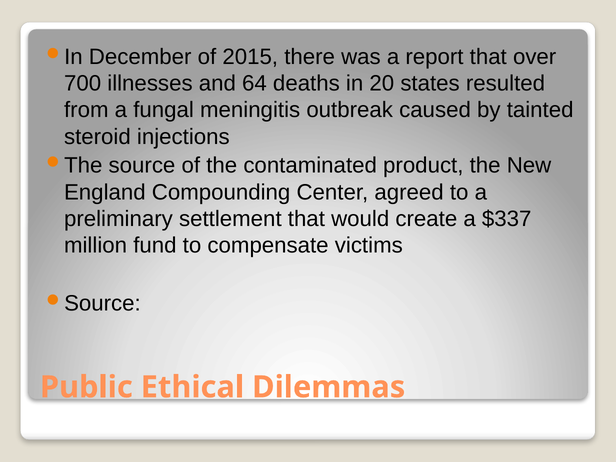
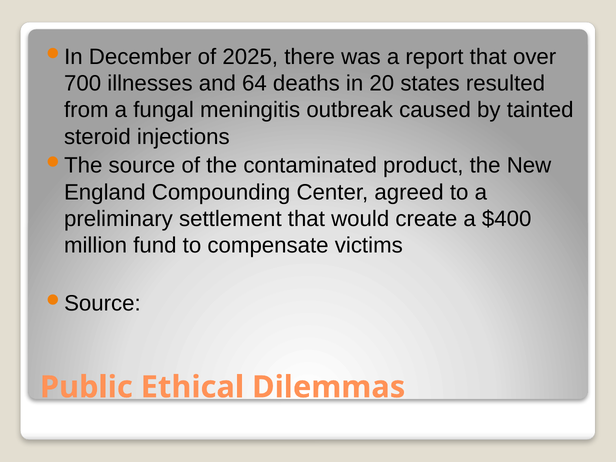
2015: 2015 -> 2025
$337: $337 -> $400
